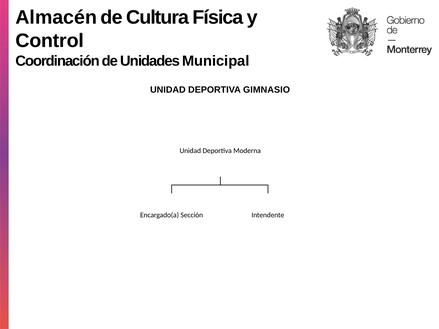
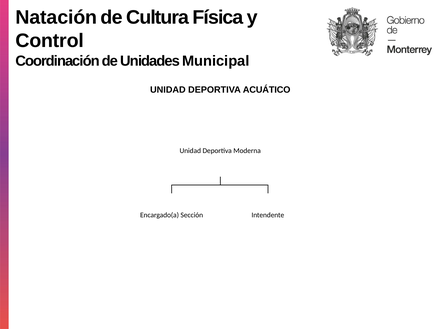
Almacén: Almacén -> Natación
GIMNASIO: GIMNASIO -> ACUÁTICO
